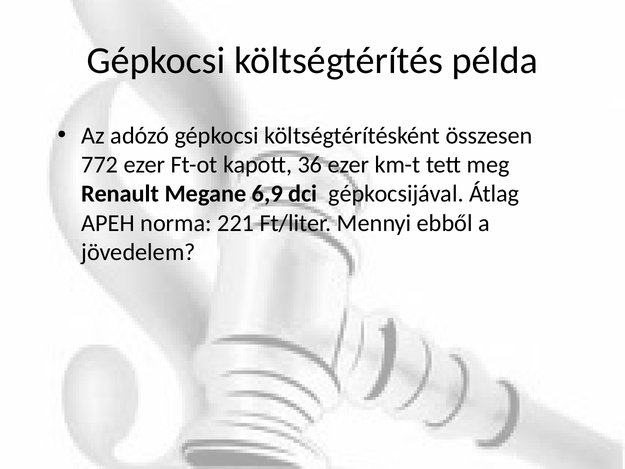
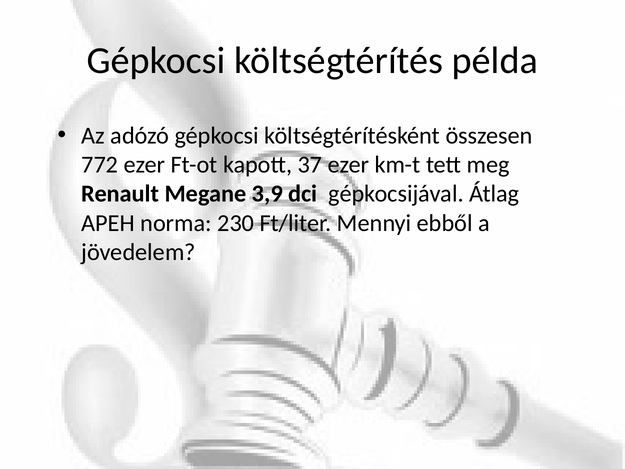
36: 36 -> 37
6,9: 6,9 -> 3,9
221: 221 -> 230
